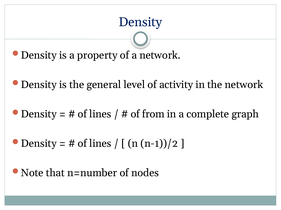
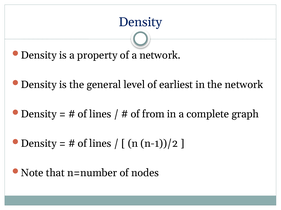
activity: activity -> earliest
